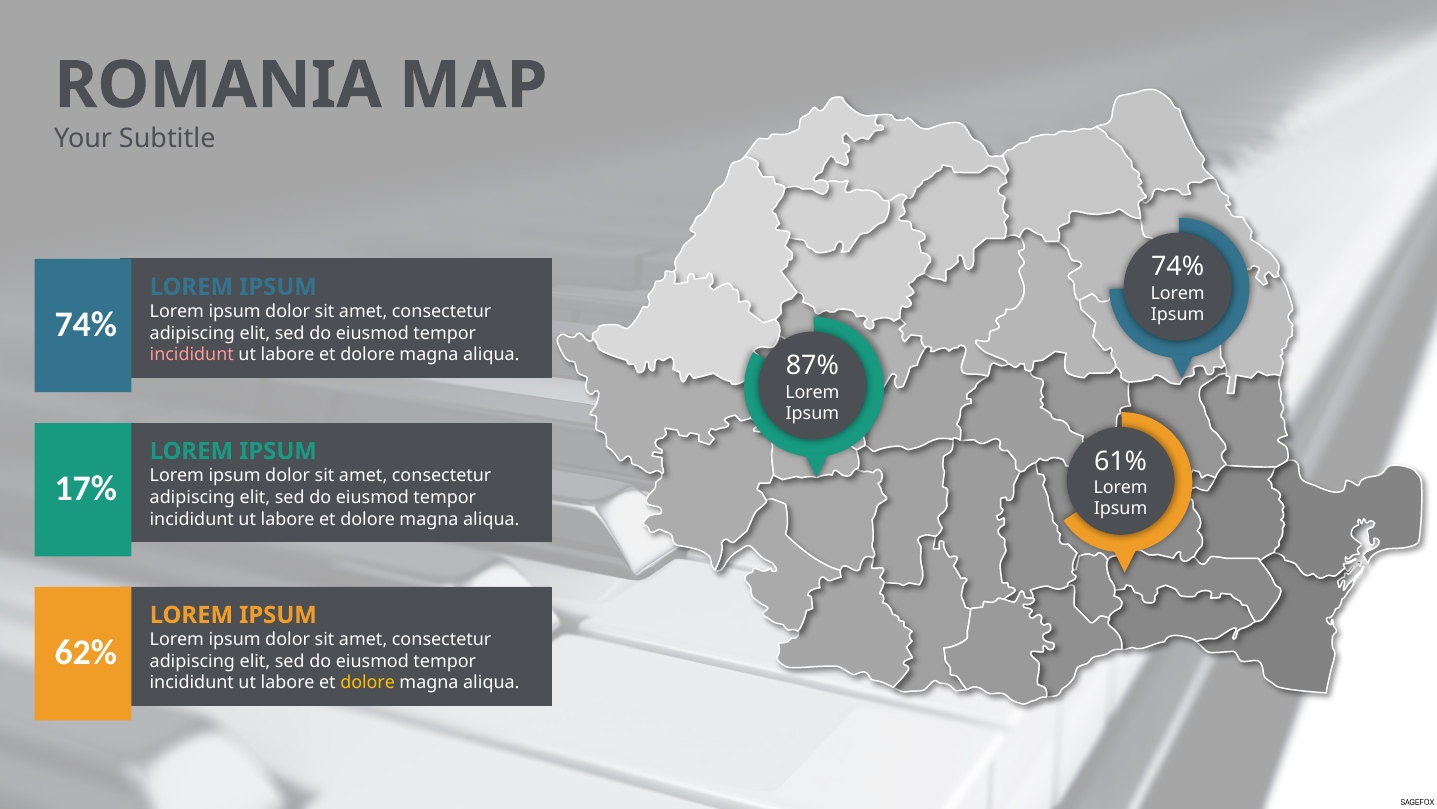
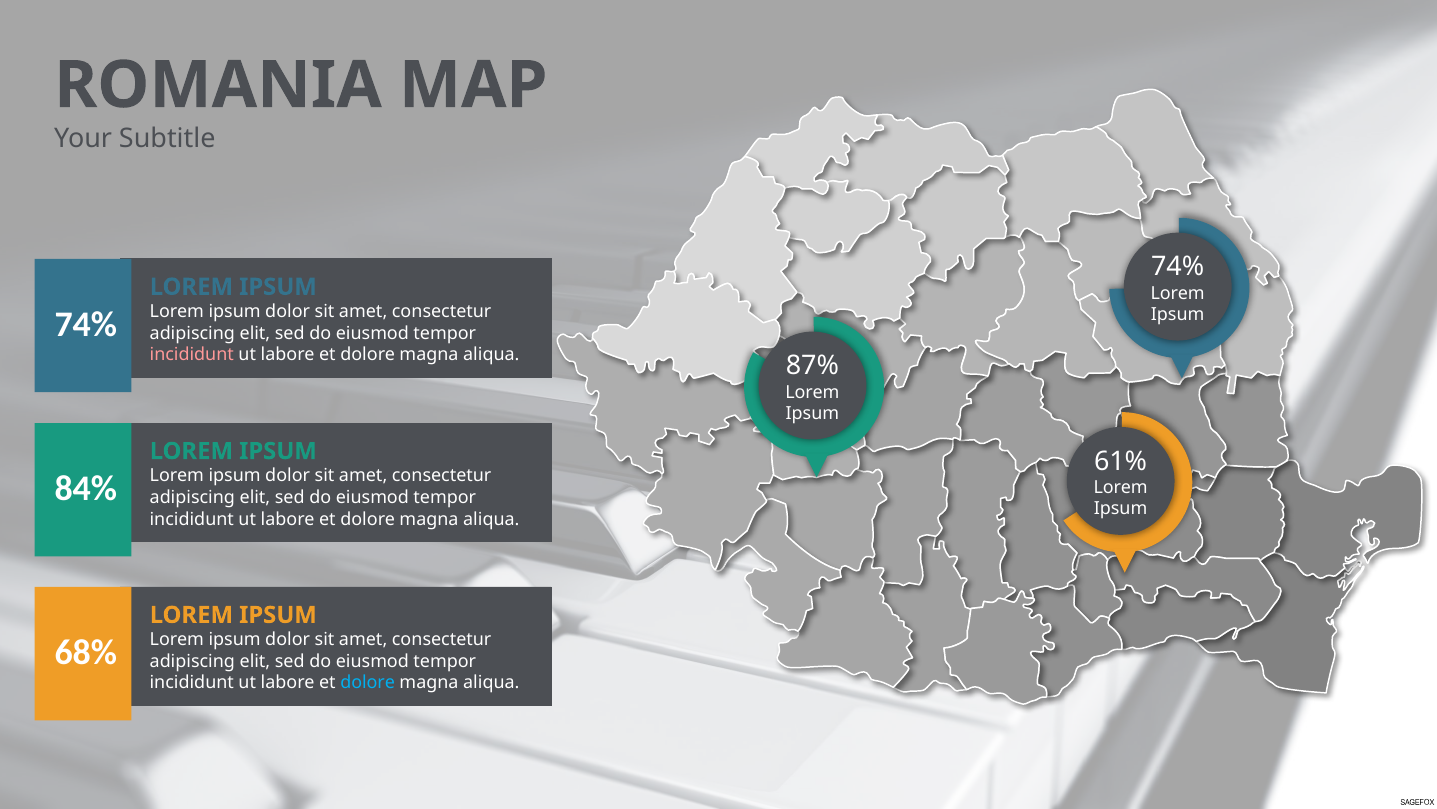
17%: 17% -> 84%
62%: 62% -> 68%
dolore at (368, 682) colour: yellow -> light blue
